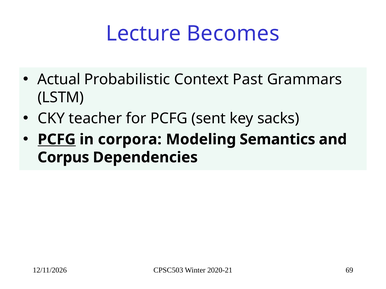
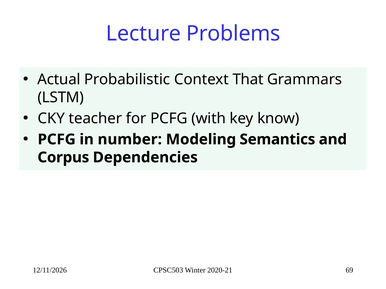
Becomes: Becomes -> Problems
Past: Past -> That
sent: sent -> with
sacks: sacks -> know
PCFG at (57, 140) underline: present -> none
corpora: corpora -> number
